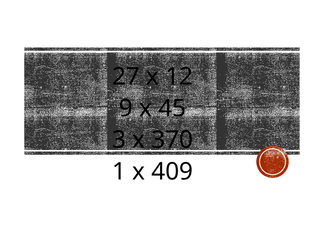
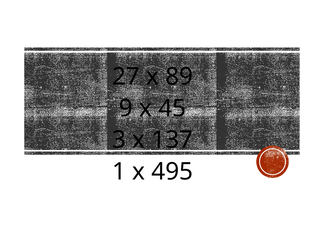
12: 12 -> 89
370: 370 -> 137
409: 409 -> 495
